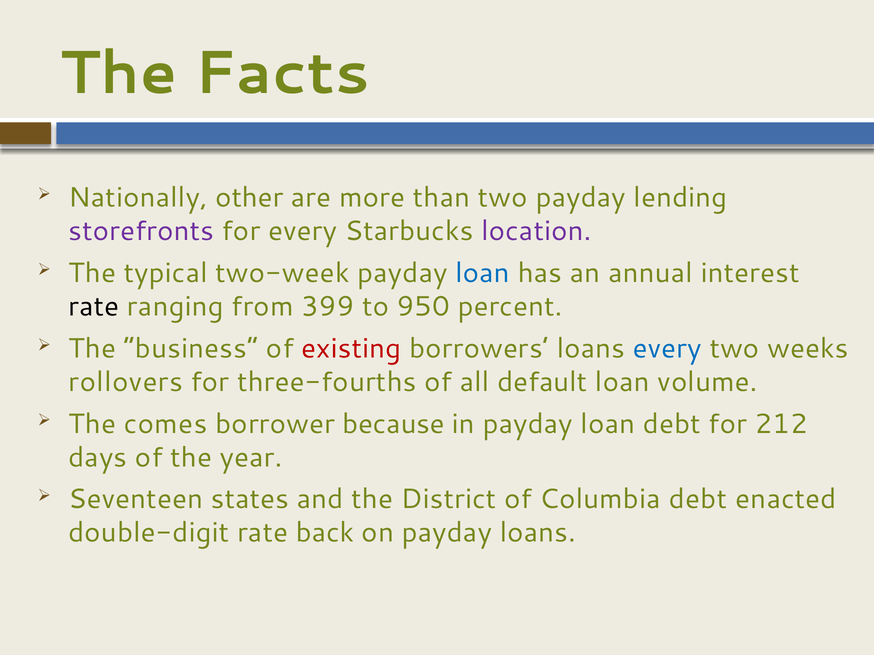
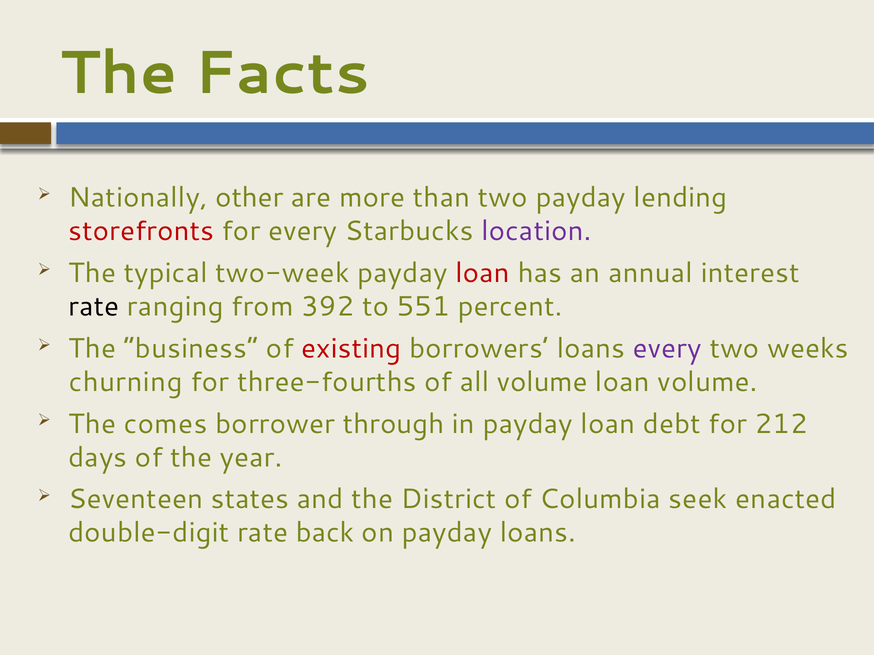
storefronts colour: purple -> red
loan at (483, 273) colour: blue -> red
399: 399 -> 392
950: 950 -> 551
every at (667, 349) colour: blue -> purple
rollovers: rollovers -> churning
all default: default -> volume
because: because -> through
Columbia debt: debt -> seek
